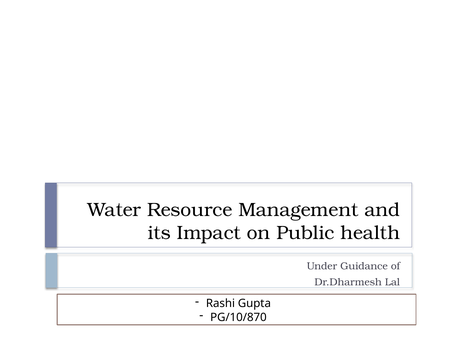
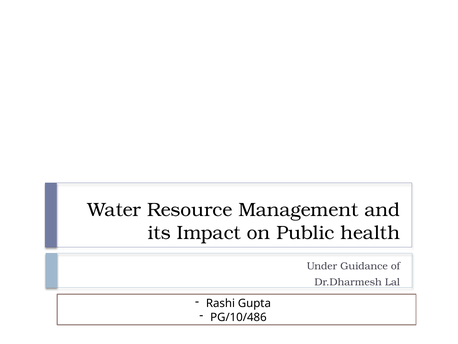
PG/10/870: PG/10/870 -> PG/10/486
